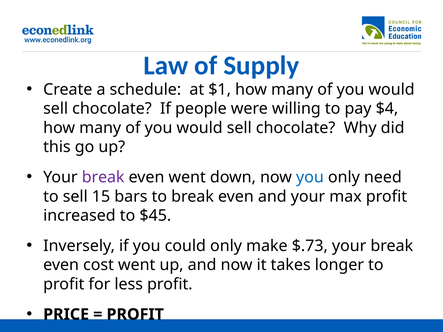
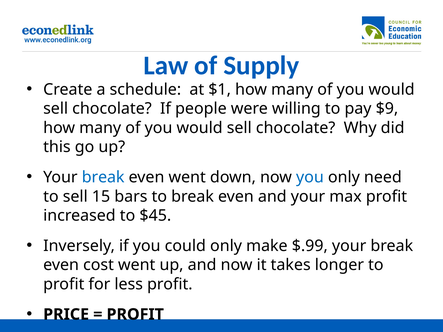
$4: $4 -> $9
break at (103, 177) colour: purple -> blue
$.73: $.73 -> $.99
